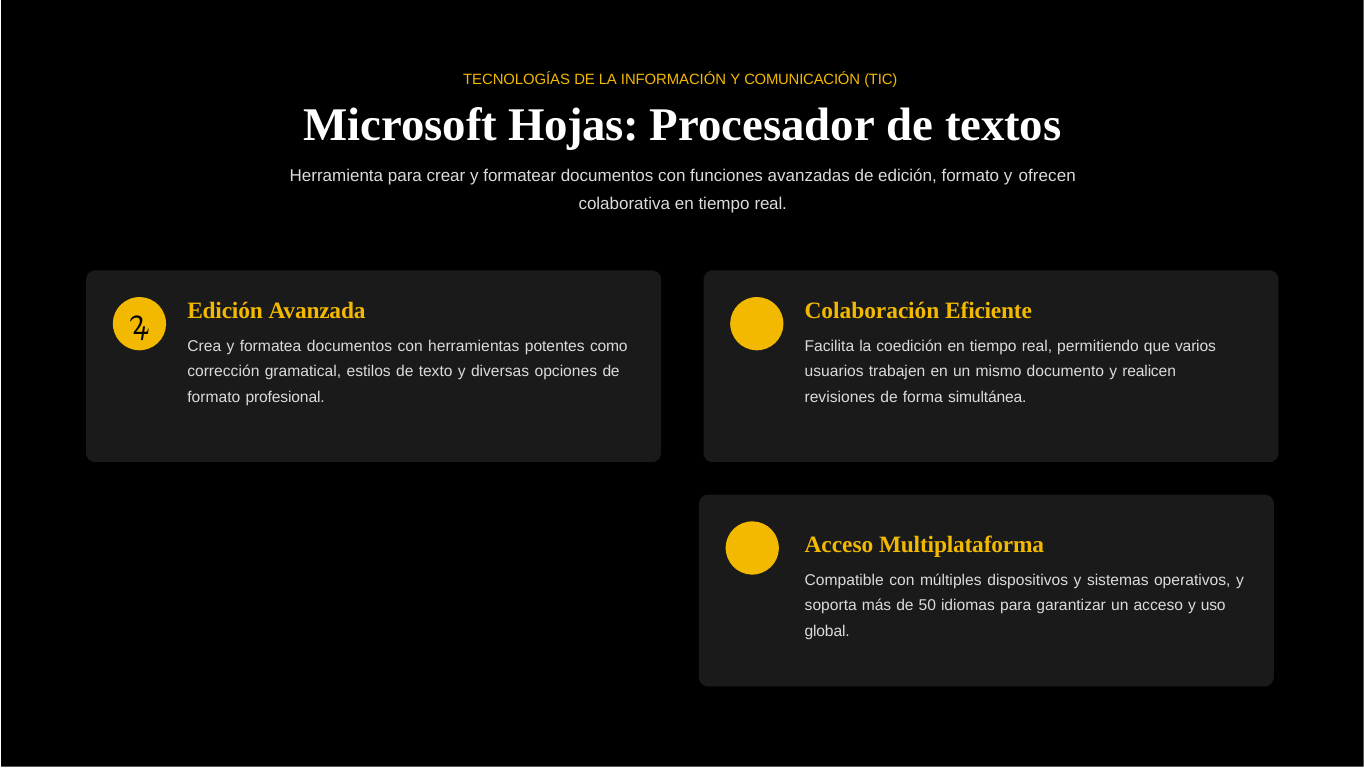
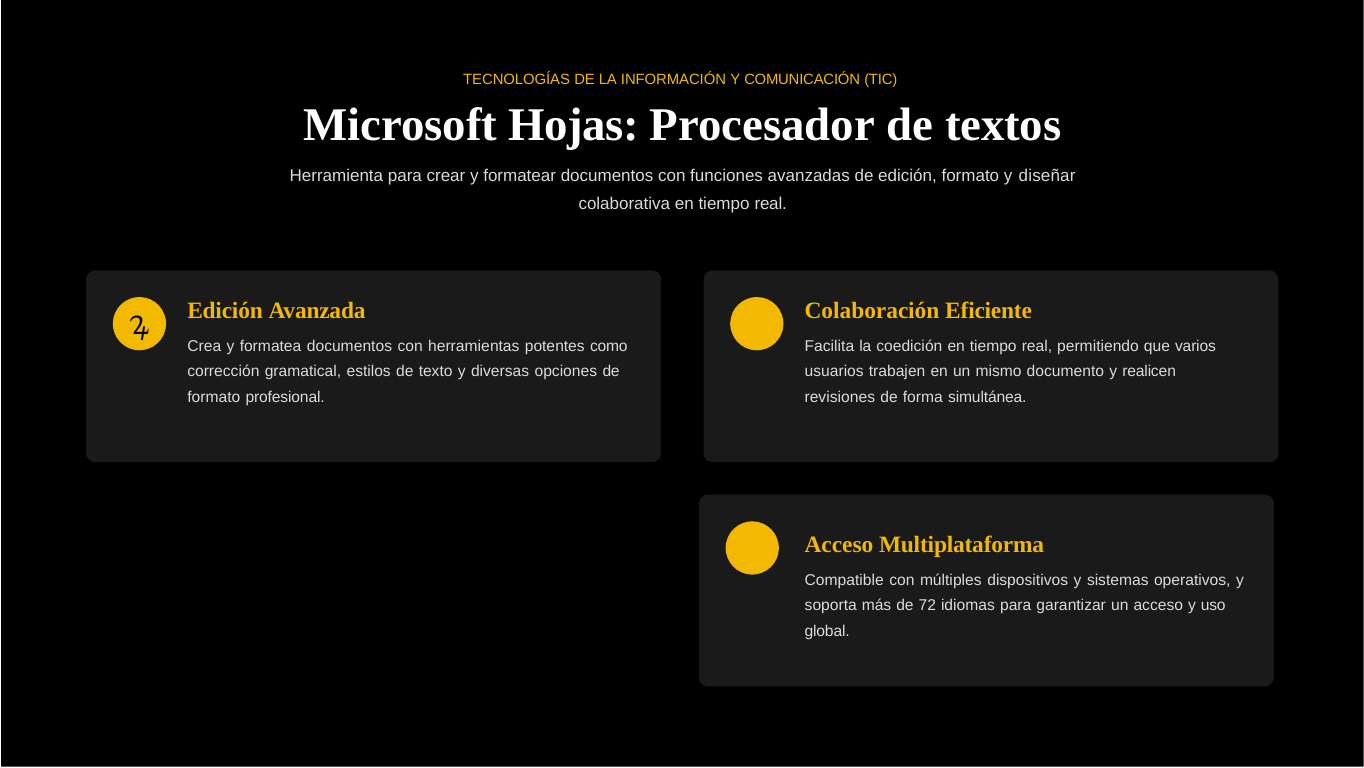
ofrecen: ofrecen -> diseñar
50: 50 -> 72
